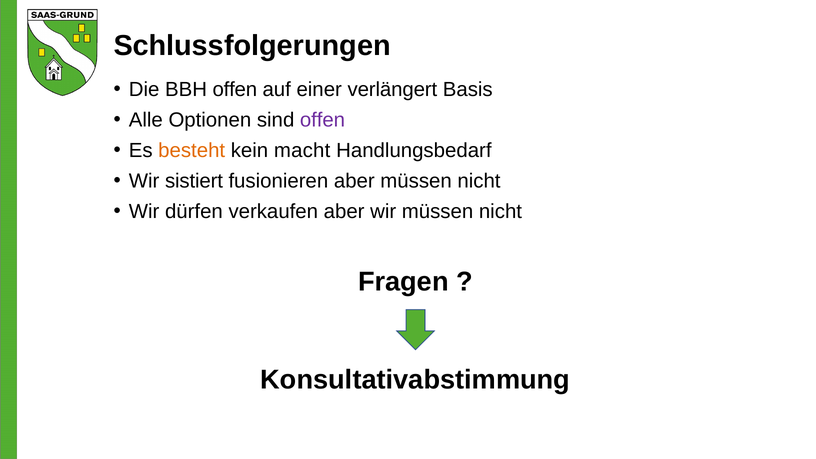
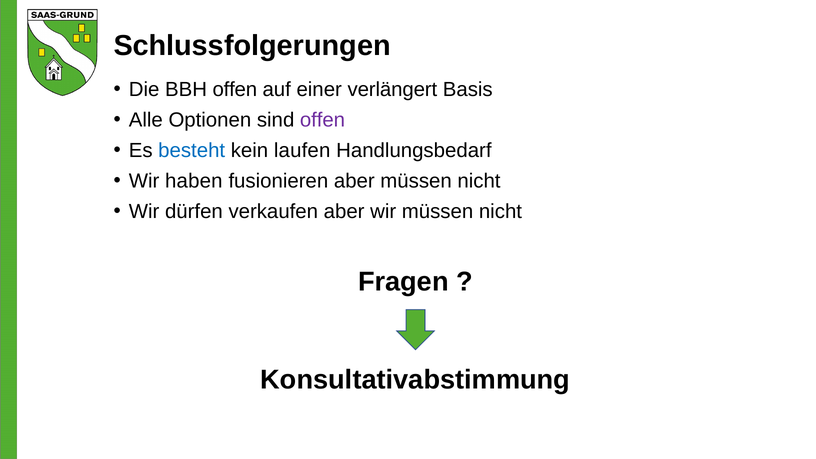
besteht colour: orange -> blue
macht: macht -> laufen
sistiert: sistiert -> haben
